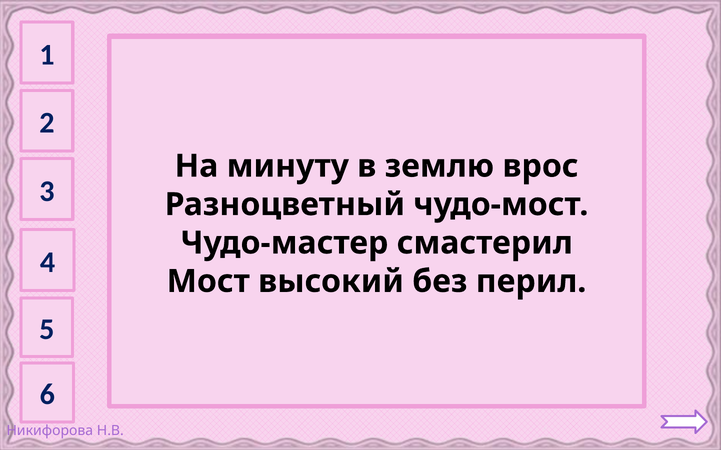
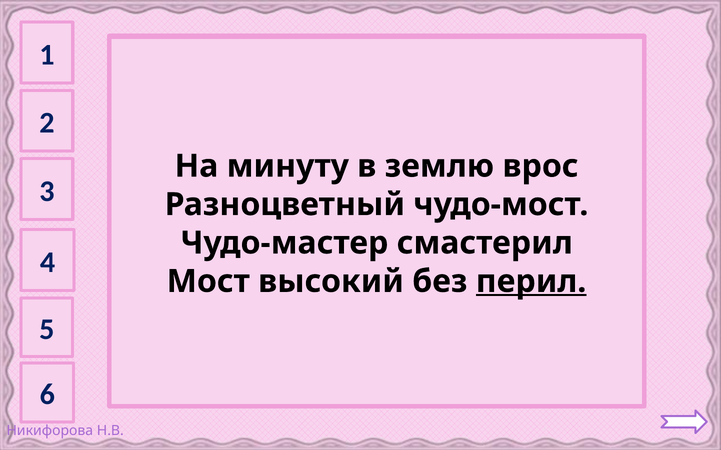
перил underline: none -> present
